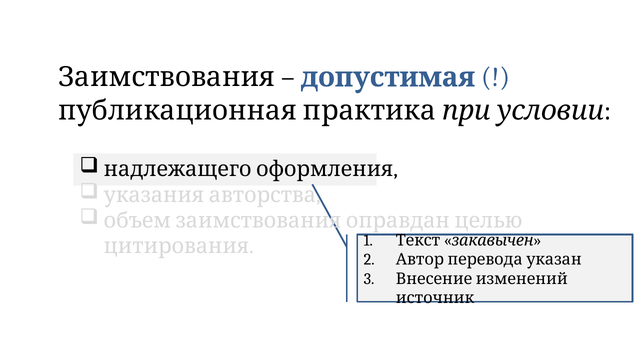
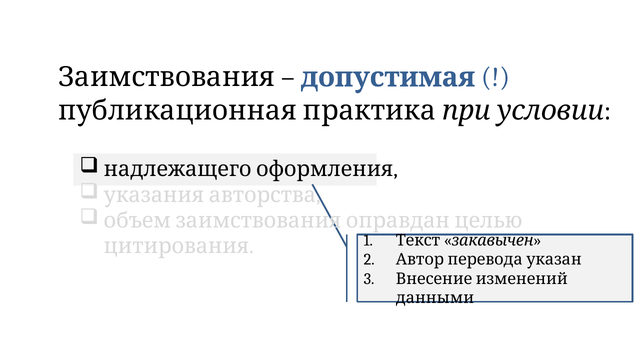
источник: источник -> данными
